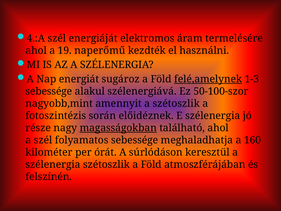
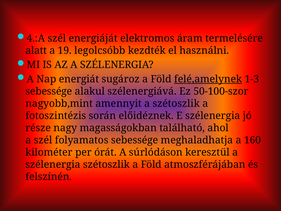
ahol at (36, 51): ahol -> alatt
naperőmű: naperőmű -> legolcsóbb
magasságokban underline: present -> none
